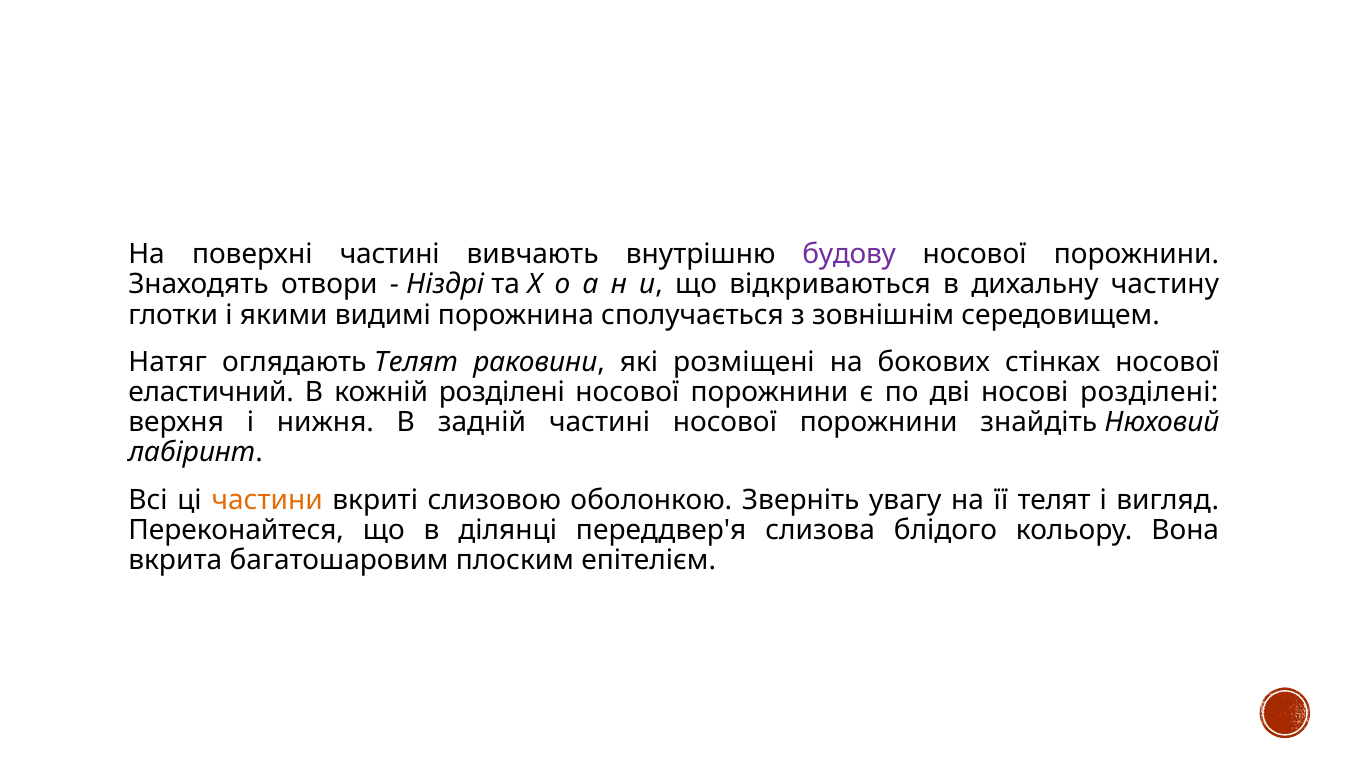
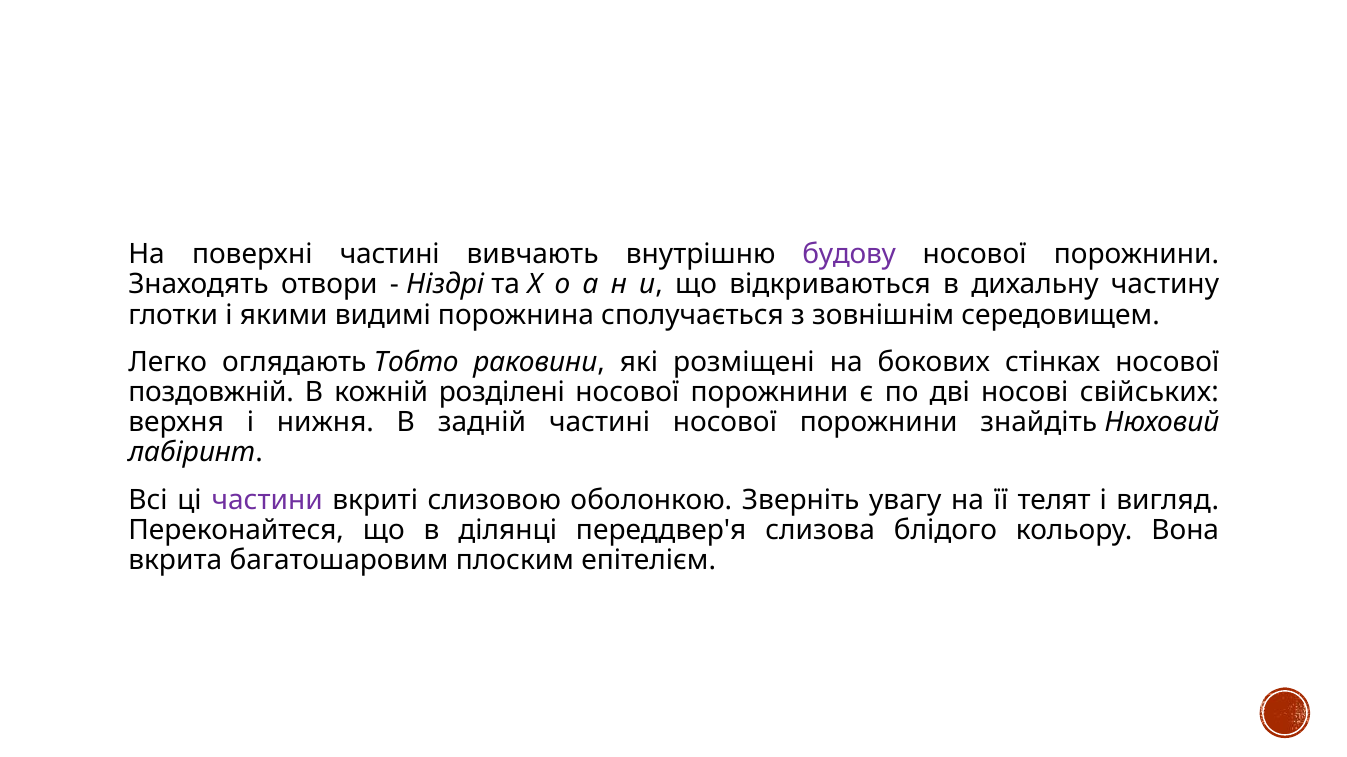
Натяг: Натяг -> Легко
оглядають Телят: Телят -> Тобто
еластичний: еластичний -> поздовжній
носові розділені: розділені -> свійських
частини colour: orange -> purple
